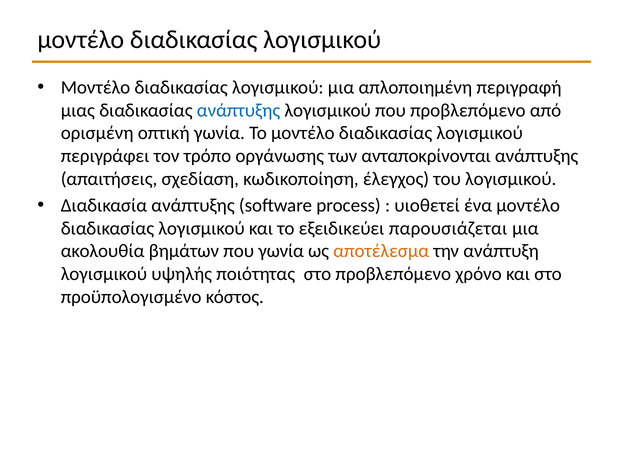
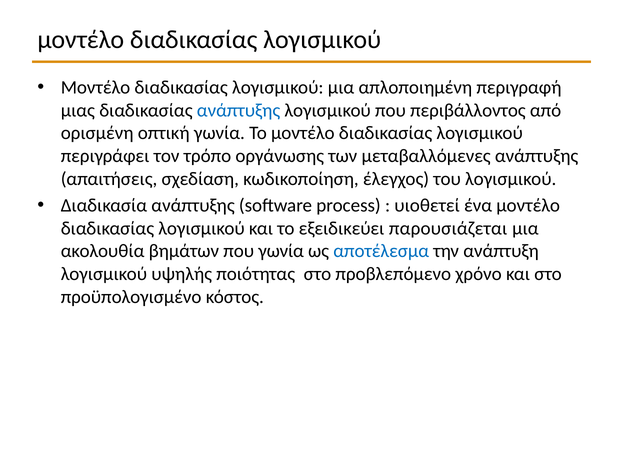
που προβλεπόμενο: προβλεπόμενο -> περιβάλλοντος
ανταποκρίνονται: ανταποκρίνονται -> μεταβαλλόμενες
αποτέλεσμα colour: orange -> blue
